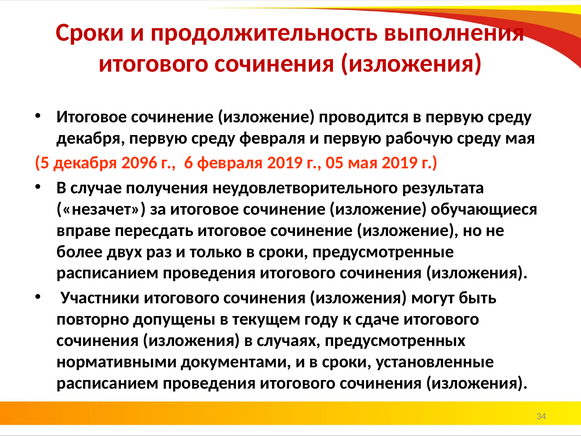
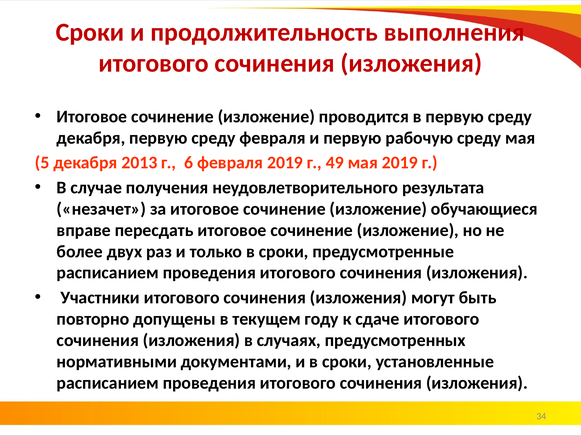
2096: 2096 -> 2013
05: 05 -> 49
